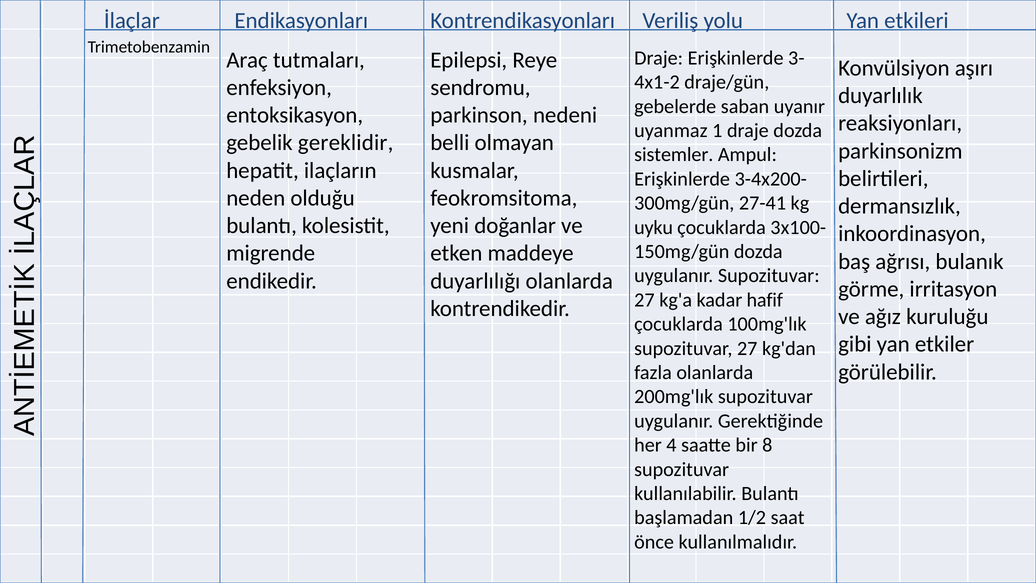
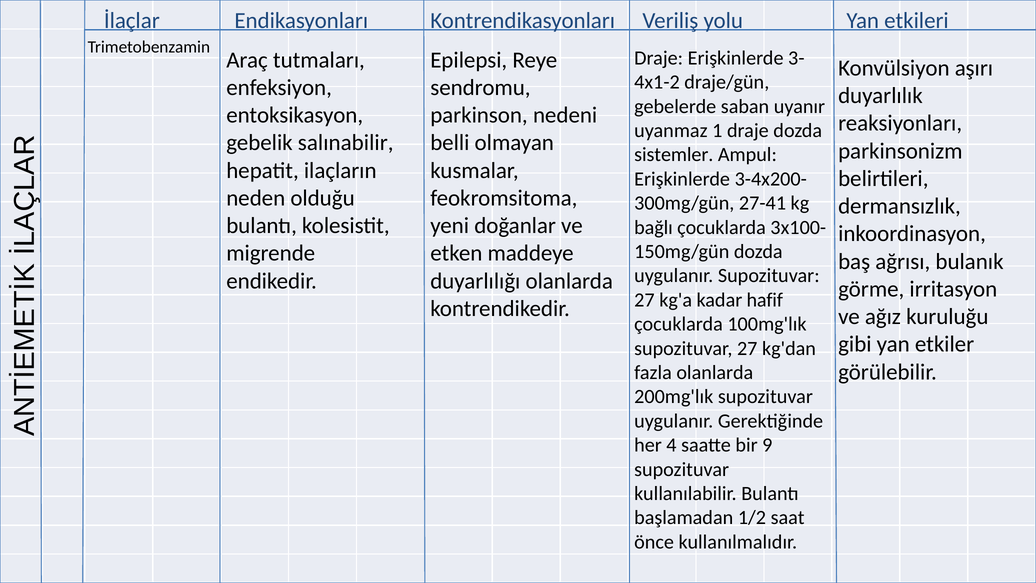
gereklidir: gereklidir -> salınabilir
uyku: uyku -> bağlı
8: 8 -> 9
